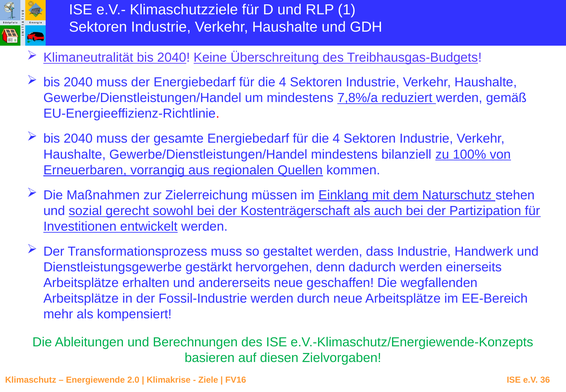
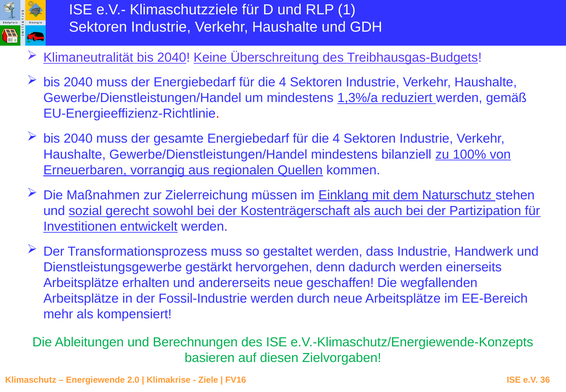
7,8%/a: 7,8%/a -> 1,3%/a
